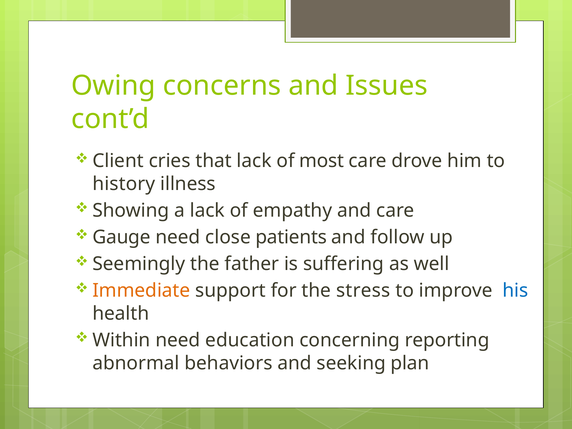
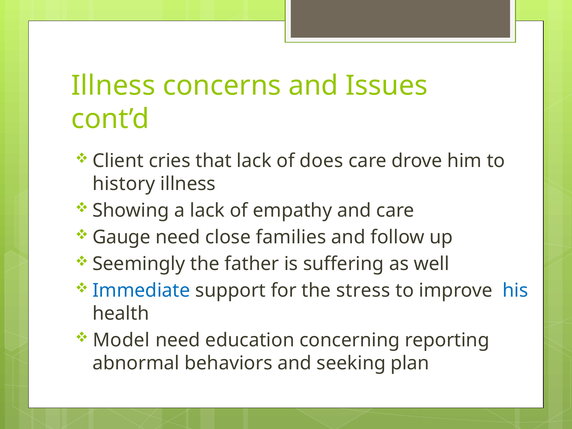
Owing at (113, 86): Owing -> Illness
most: most -> does
patients: patients -> families
Immediate colour: orange -> blue
Within: Within -> Model
